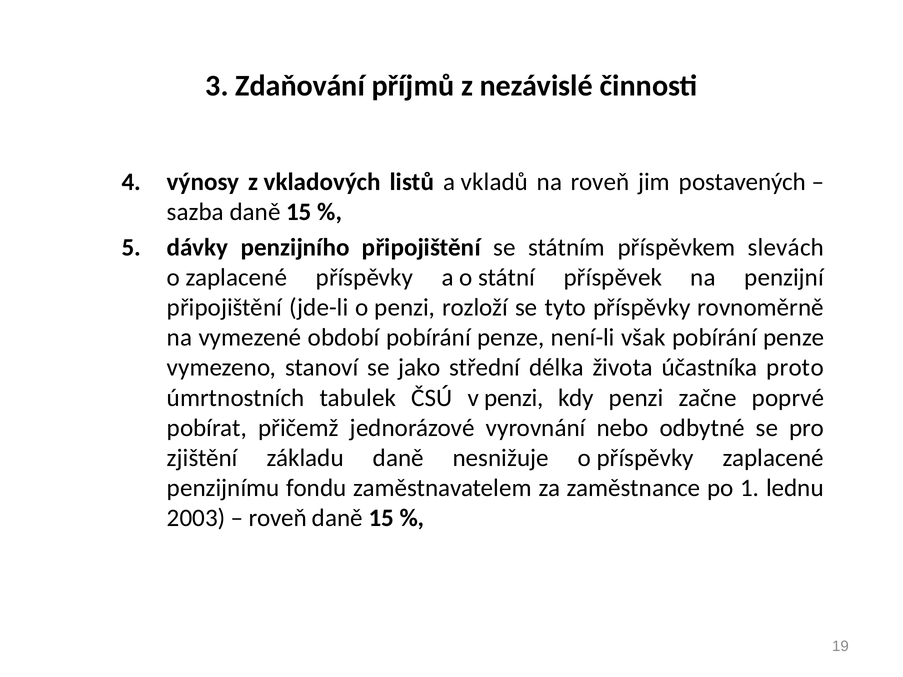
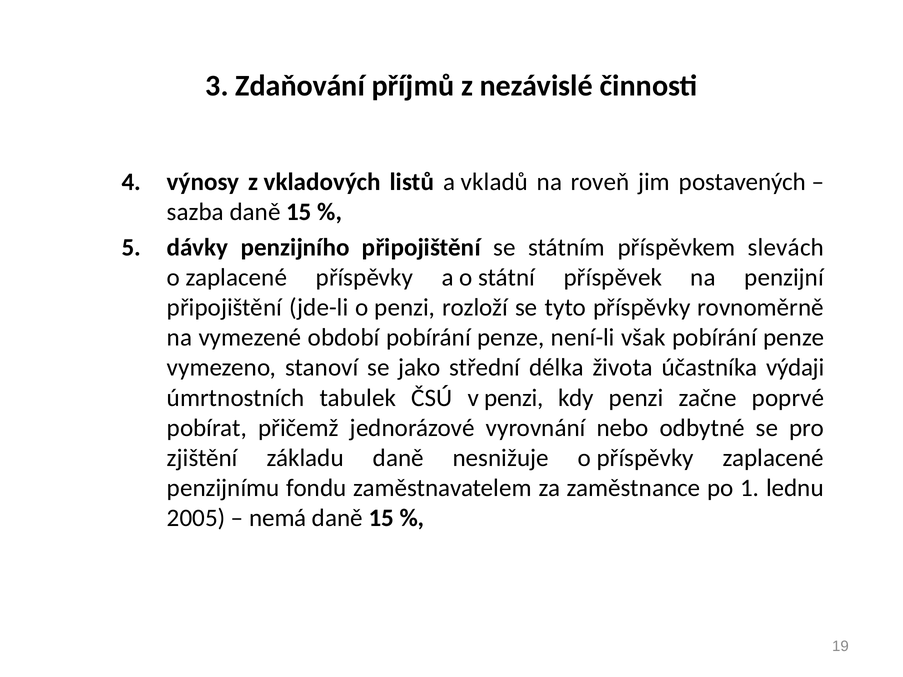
proto: proto -> výdaji
2003: 2003 -> 2005
roveň at (278, 518): roveň -> nemá
